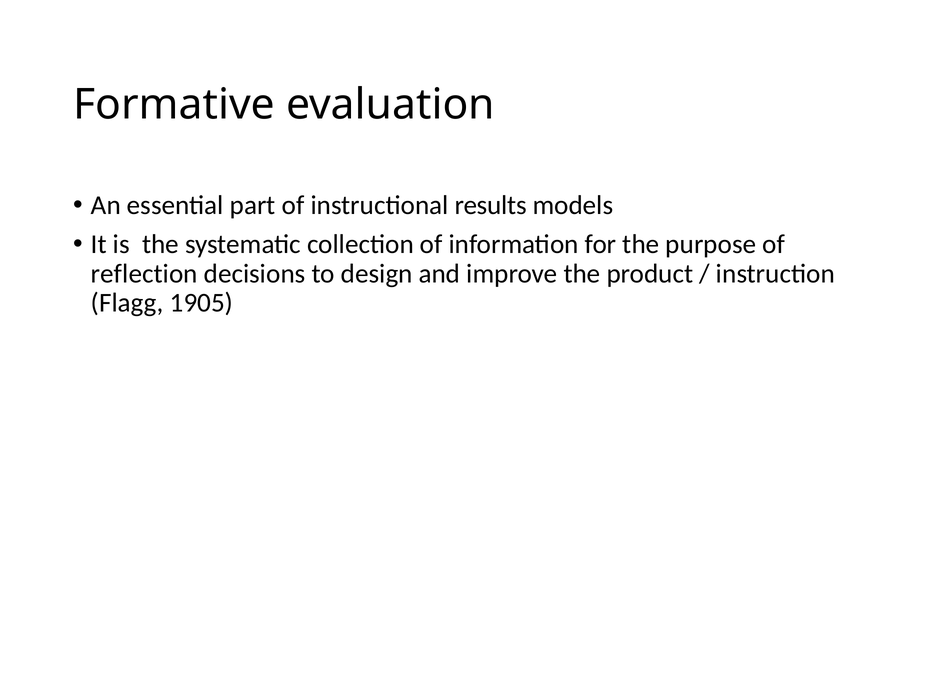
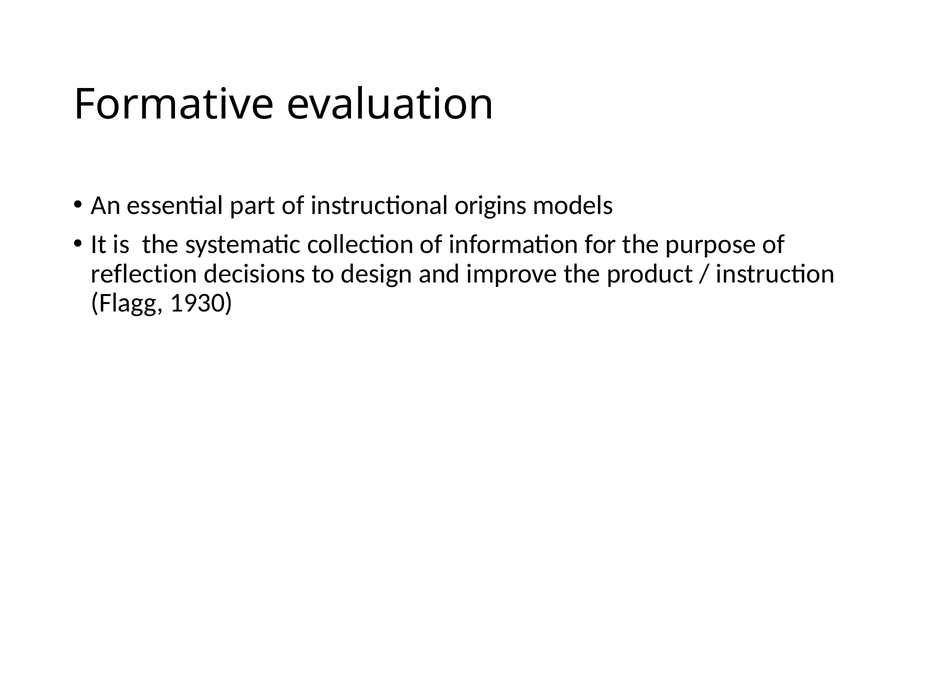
results: results -> origins
1905: 1905 -> 1930
